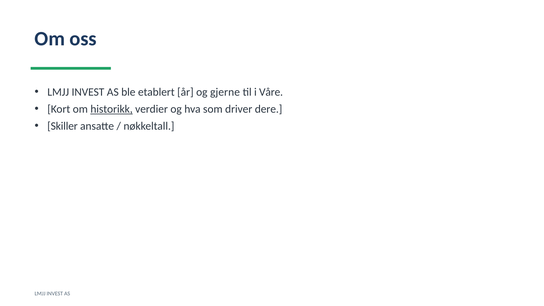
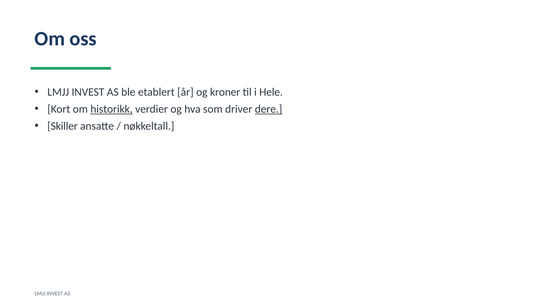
gjerne: gjerne -> kroner
Våre: Våre -> Hele
dere underline: none -> present
